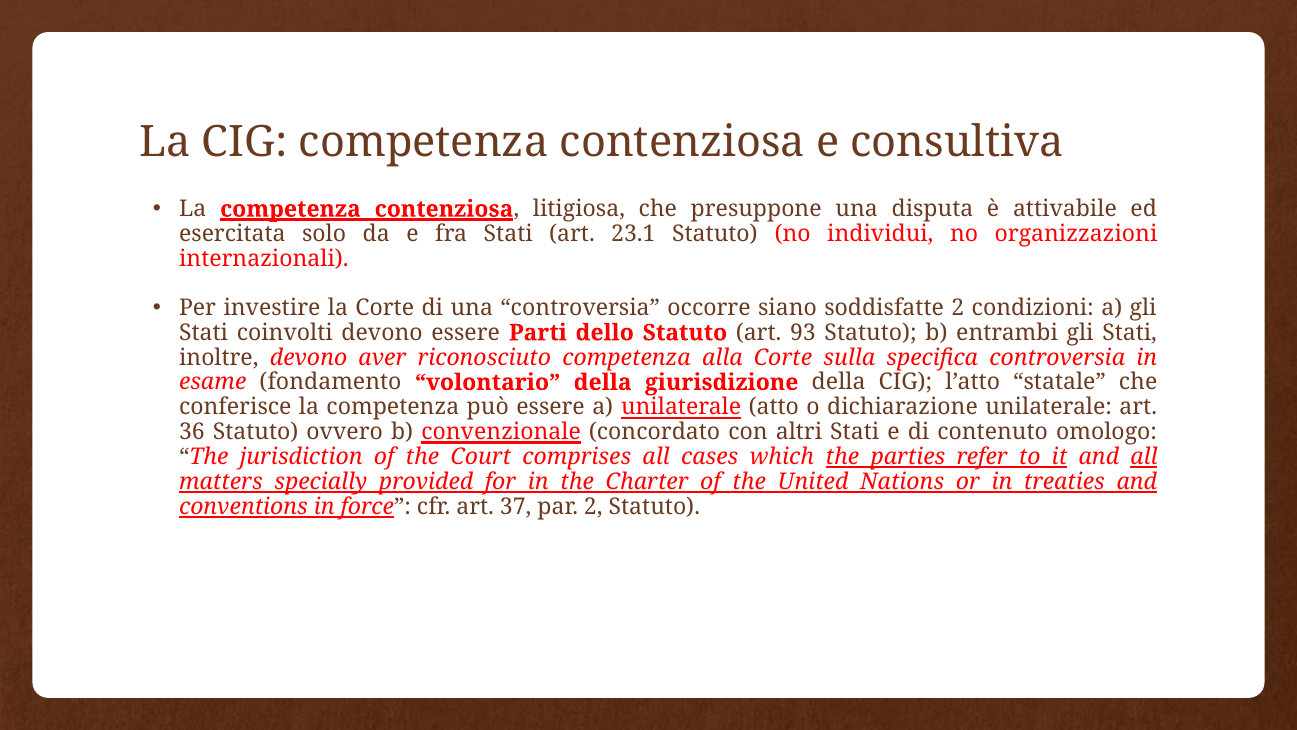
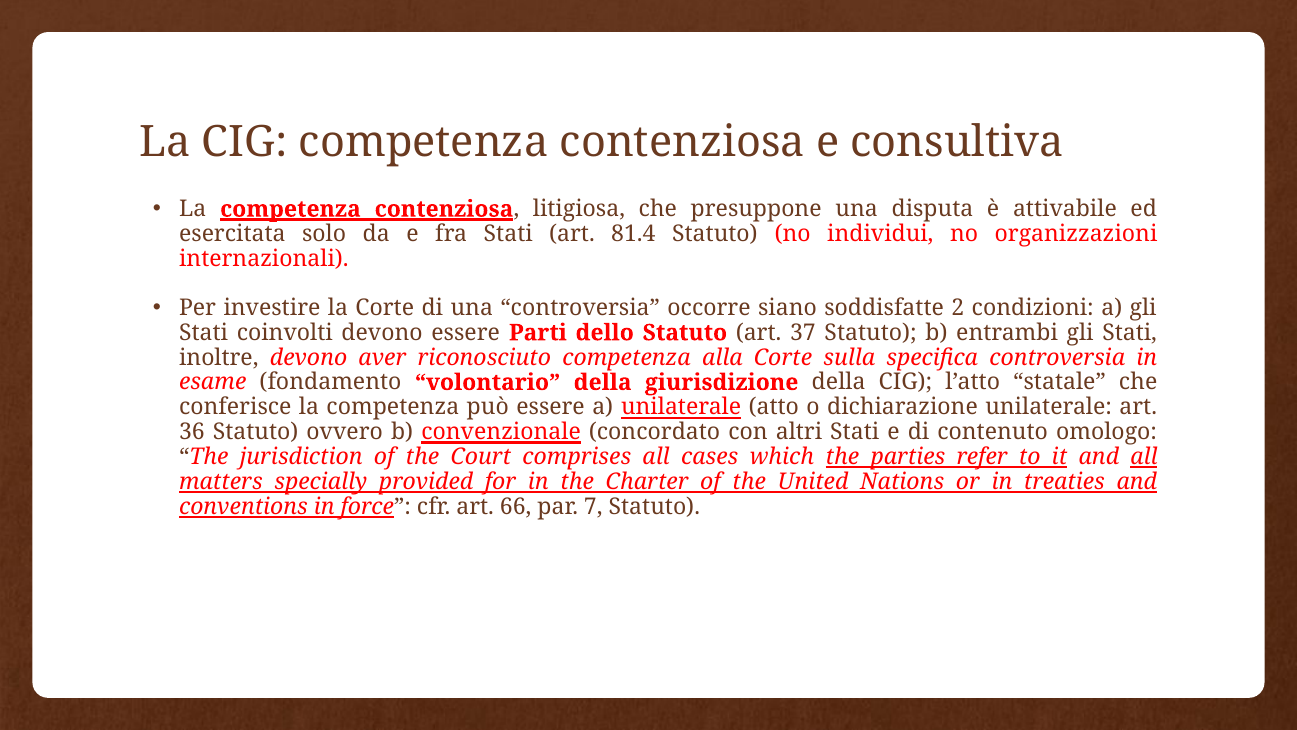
23.1: 23.1 -> 81.4
93: 93 -> 37
37: 37 -> 66
par 2: 2 -> 7
